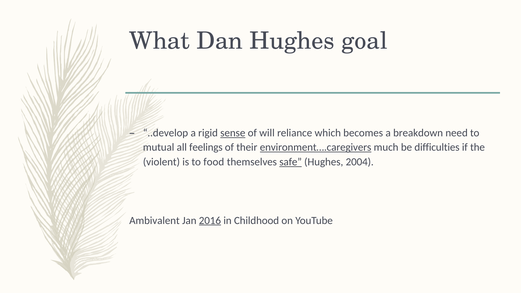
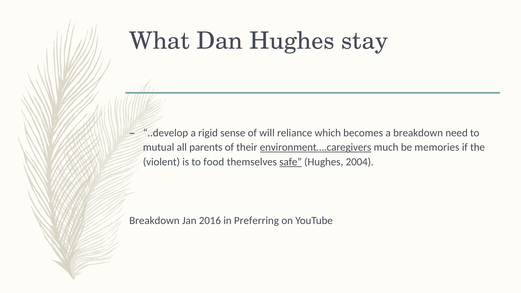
goal: goal -> stay
sense underline: present -> none
feelings: feelings -> parents
difficulties: difficulties -> memories
Ambivalent at (154, 220): Ambivalent -> Breakdown
2016 underline: present -> none
Childhood: Childhood -> Preferring
